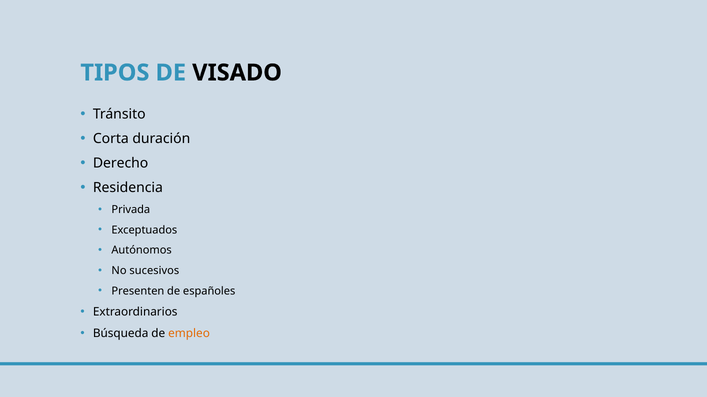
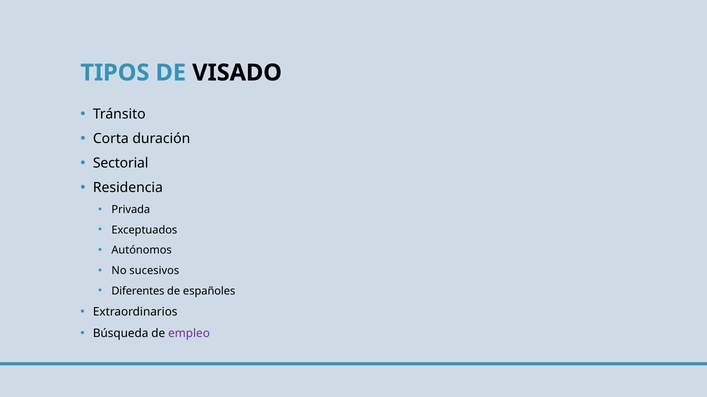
Derecho: Derecho -> Sectorial
Presenten: Presenten -> Diferentes
empleo colour: orange -> purple
